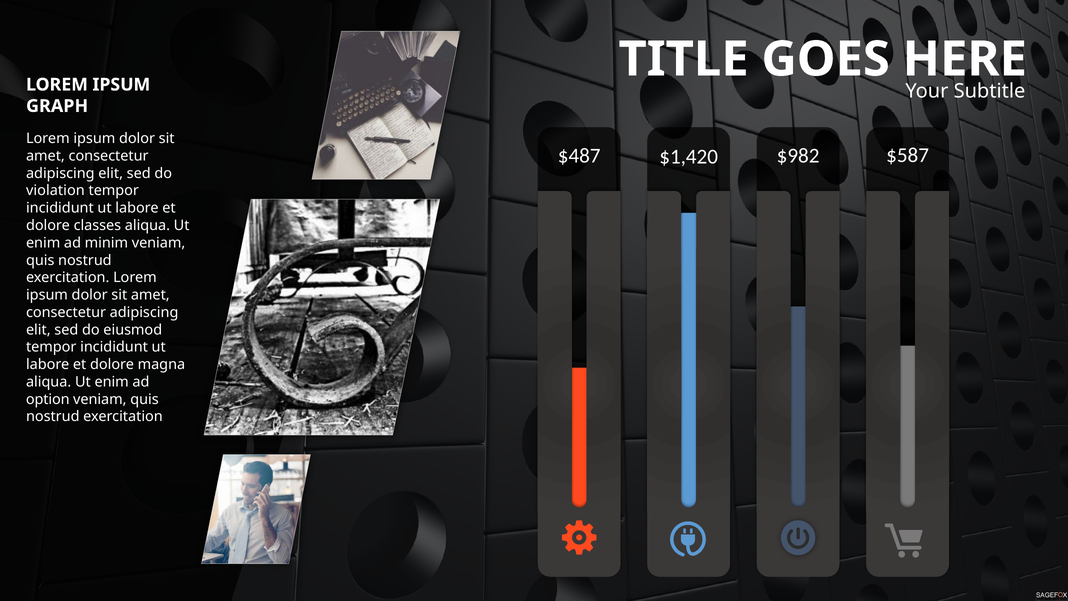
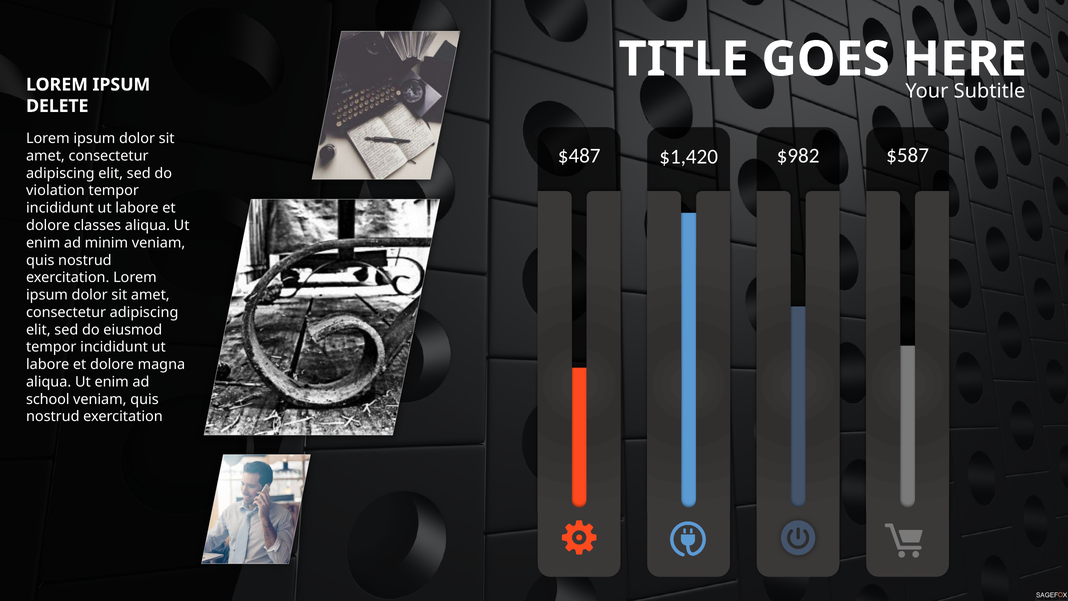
GRAPH: GRAPH -> DELETE
option: option -> school
